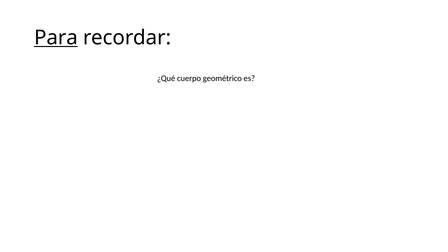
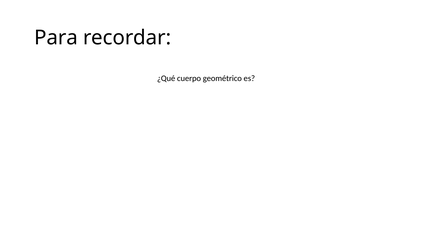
Para underline: present -> none
